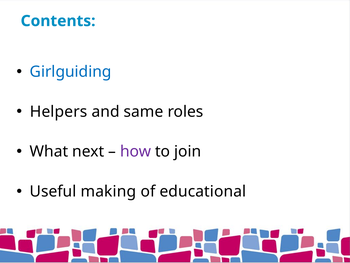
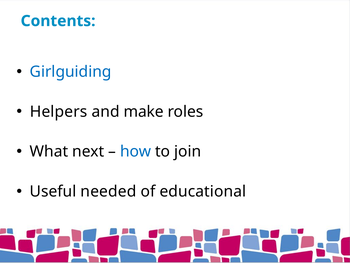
same: same -> make
how colour: purple -> blue
making: making -> needed
